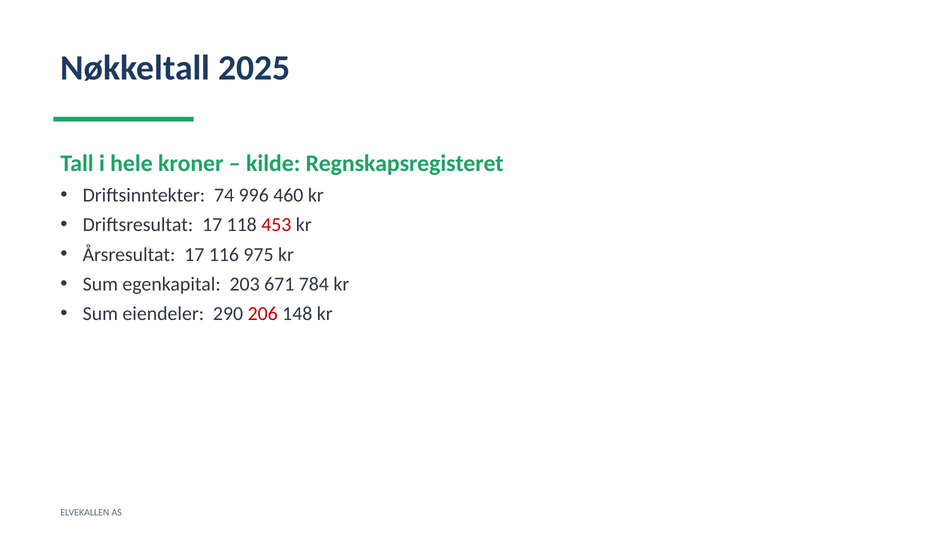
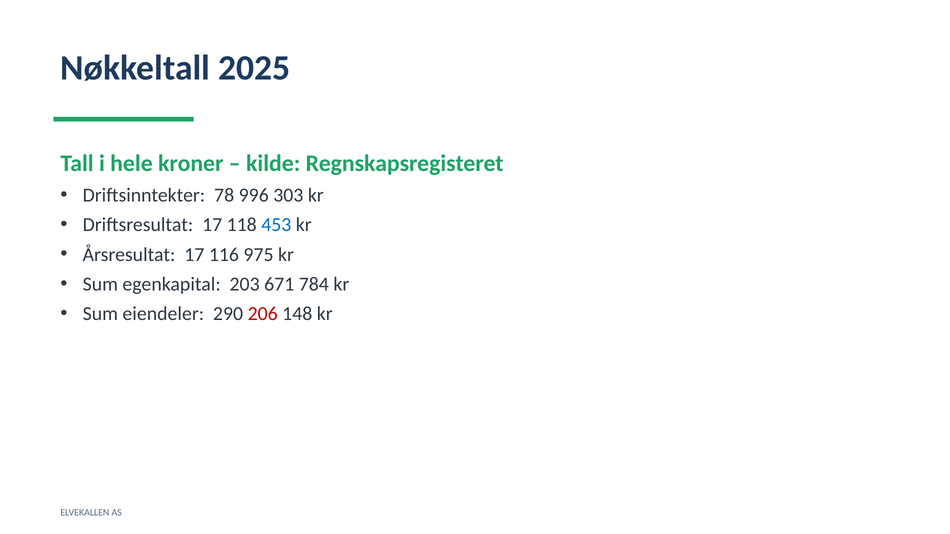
74: 74 -> 78
460: 460 -> 303
453 colour: red -> blue
